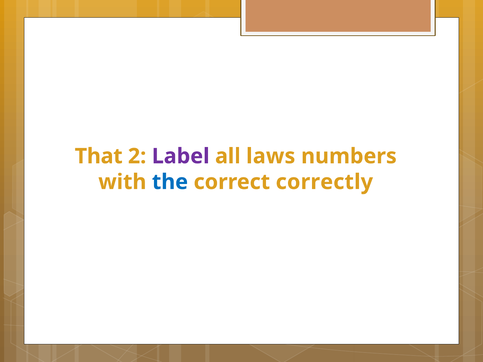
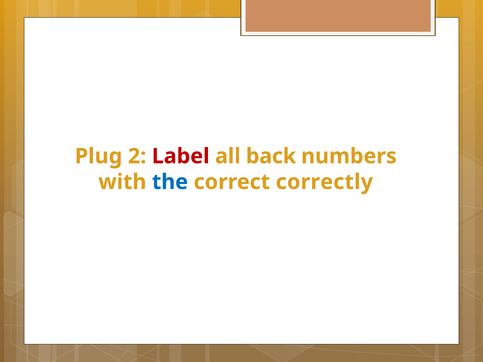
That: That -> Plug
Label colour: purple -> red
laws: laws -> back
